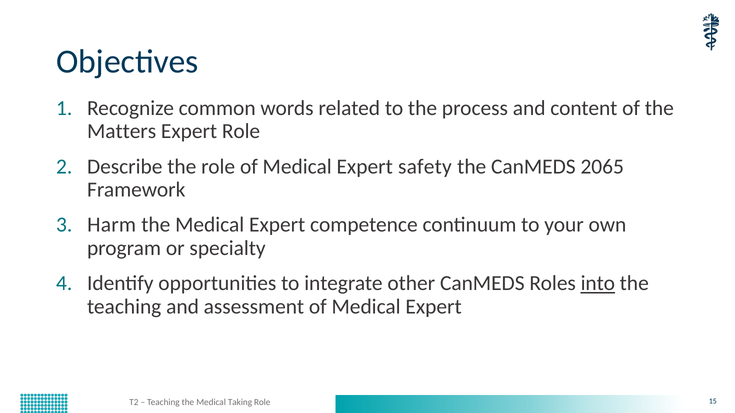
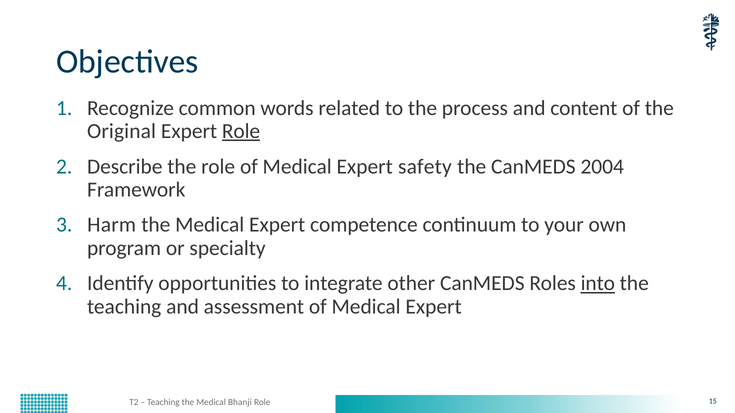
Matters: Matters -> Original
Role at (241, 131) underline: none -> present
2065: 2065 -> 2004
Taking: Taking -> Bhanji
